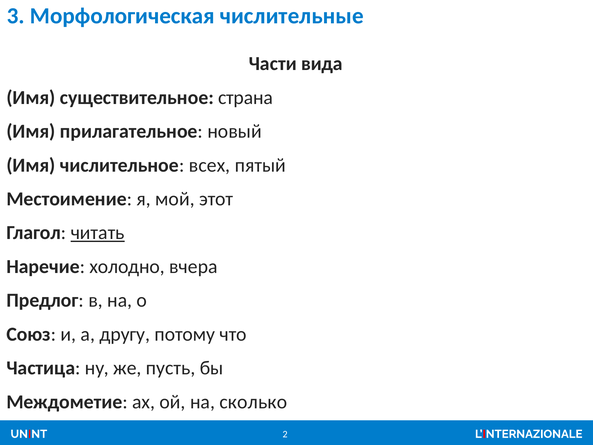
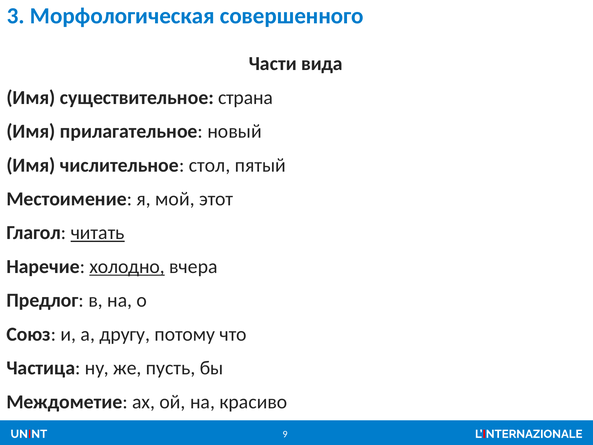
числительные: числительные -> совершенного
всех: всех -> стол
холодно underline: none -> present
сколько: сколько -> красиво
2: 2 -> 9
